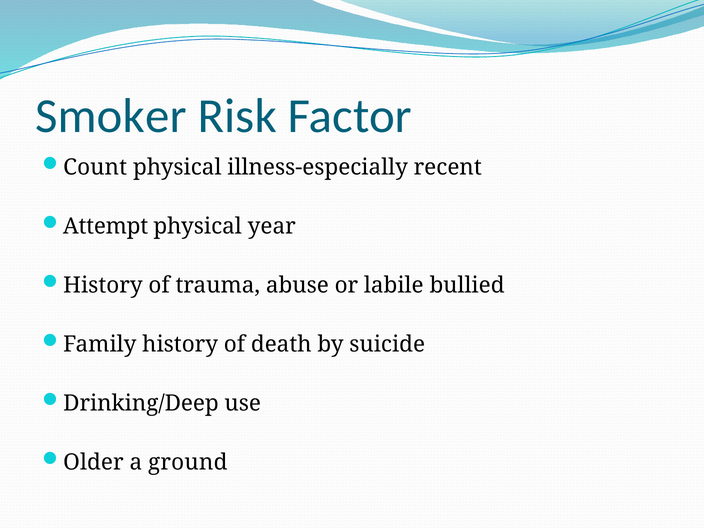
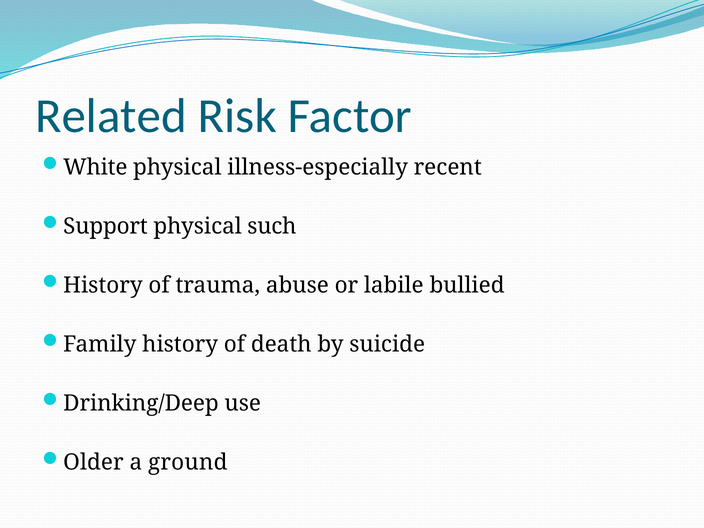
Smoker: Smoker -> Related
Count: Count -> White
Attempt: Attempt -> Support
year: year -> such
